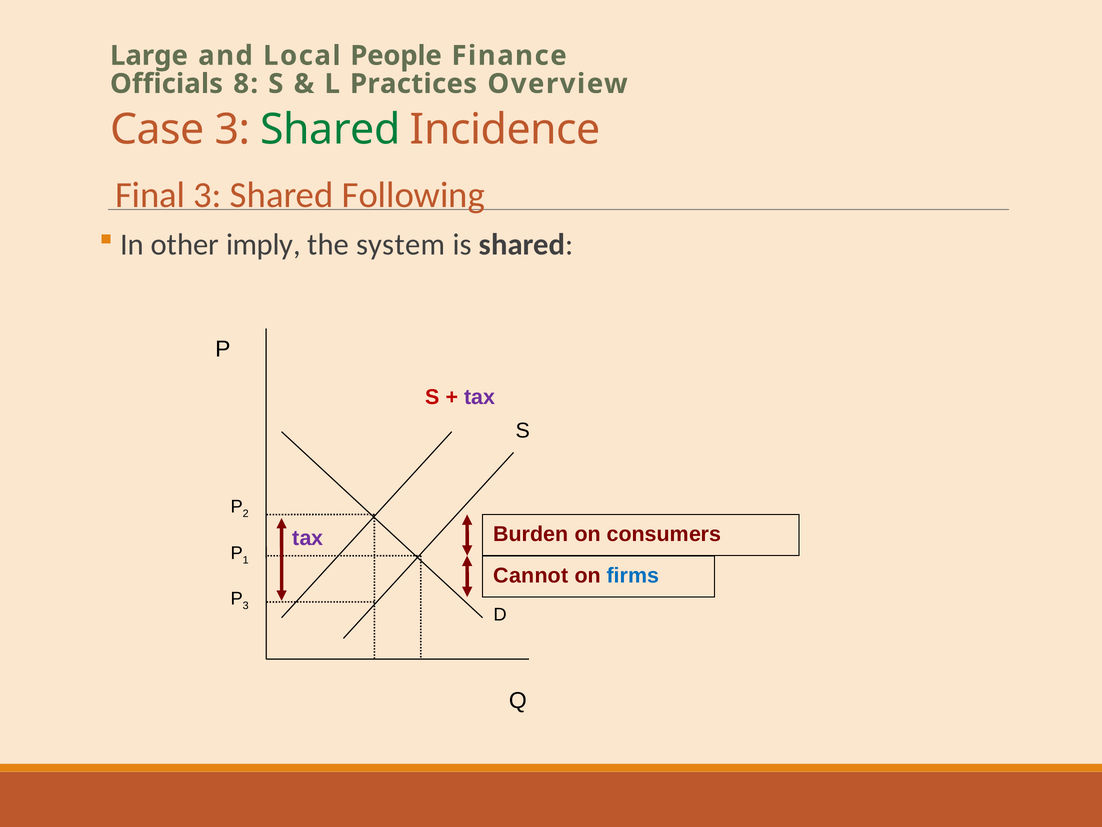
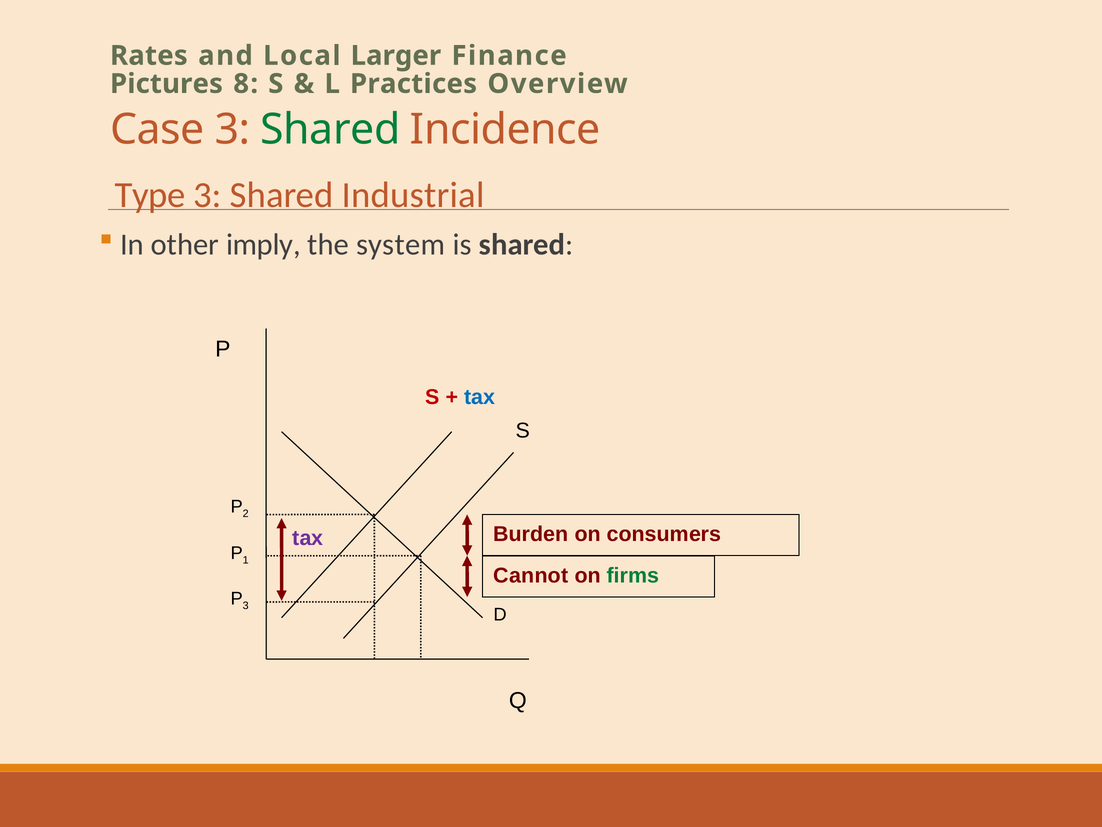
Large: Large -> Rates
People: People -> Larger
Officials: Officials -> Pictures
Final: Final -> Type
Following: Following -> Industrial
tax at (480, 397) colour: purple -> blue
firms colour: blue -> green
